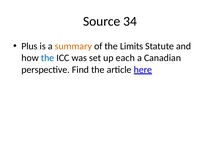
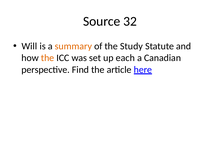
34: 34 -> 32
Plus: Plus -> Will
Limits: Limits -> Study
the at (48, 58) colour: blue -> orange
